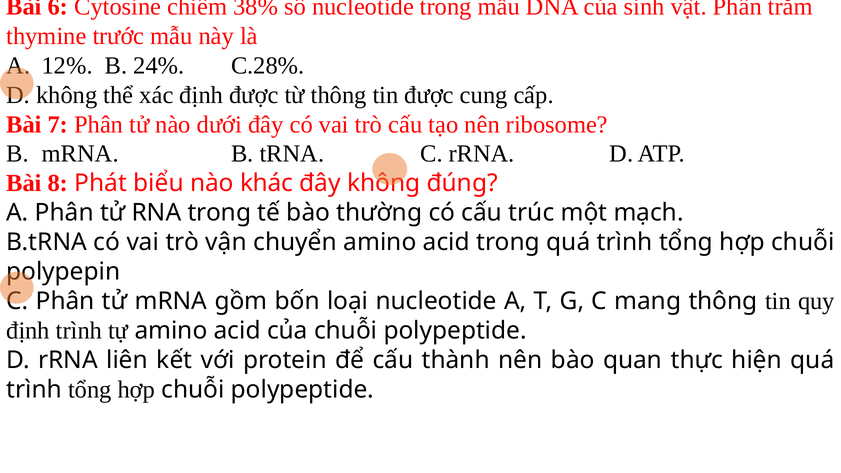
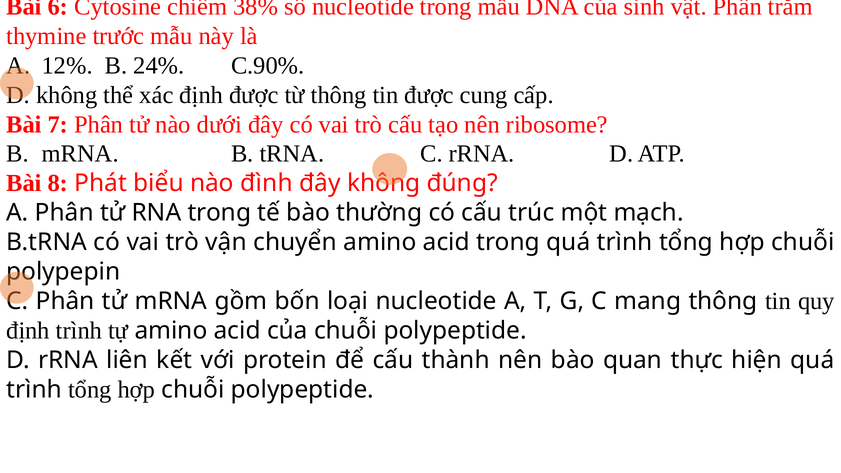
C.28%: C.28% -> C.90%
khác: khác -> đình
